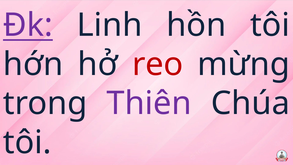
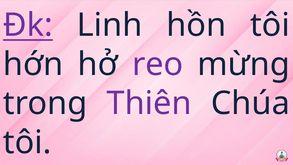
reo colour: red -> purple
